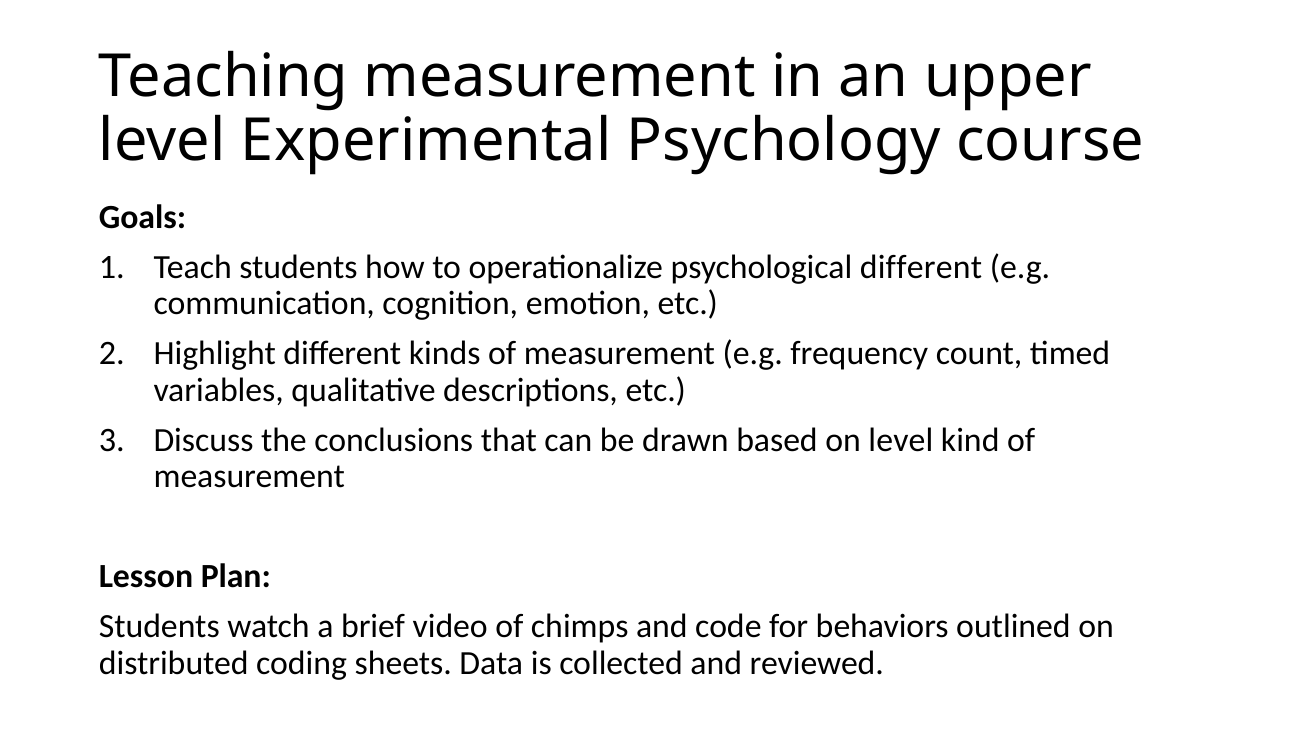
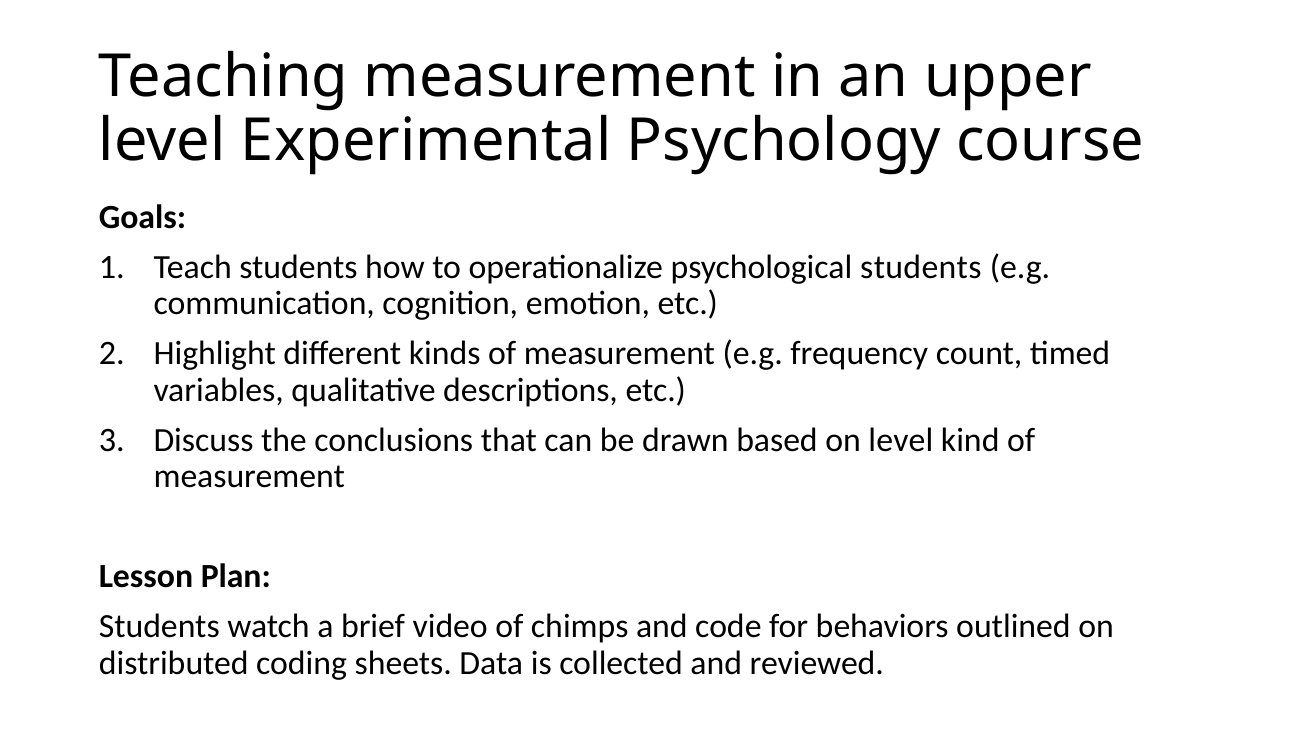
psychological different: different -> students
